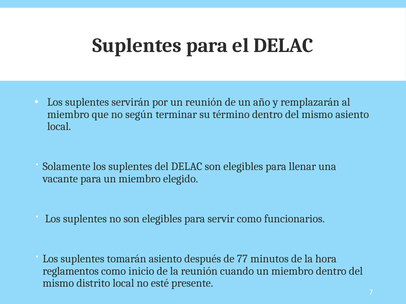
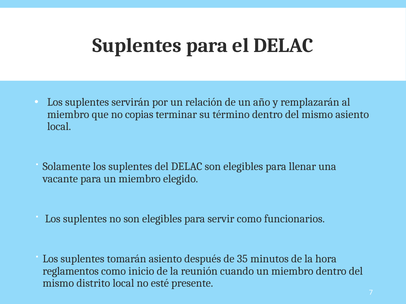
un reunión: reunión -> relación
según: según -> copias
77: 77 -> 35
